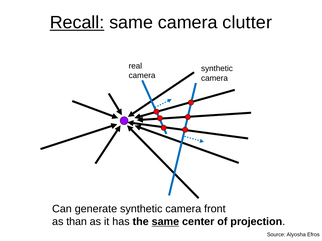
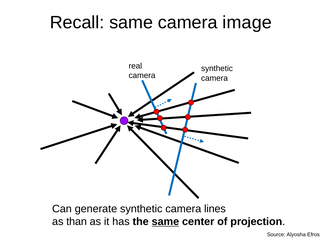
Recall underline: present -> none
clutter: clutter -> image
front: front -> lines
